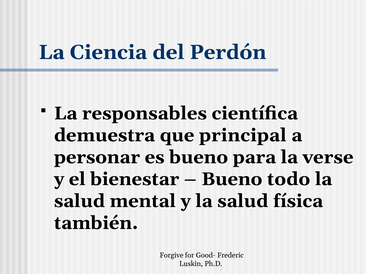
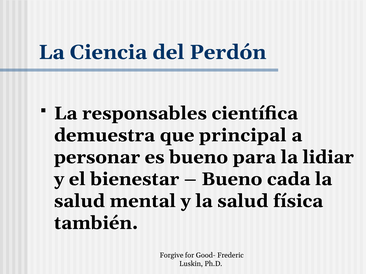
verse: verse -> lidiar
todo: todo -> cada
